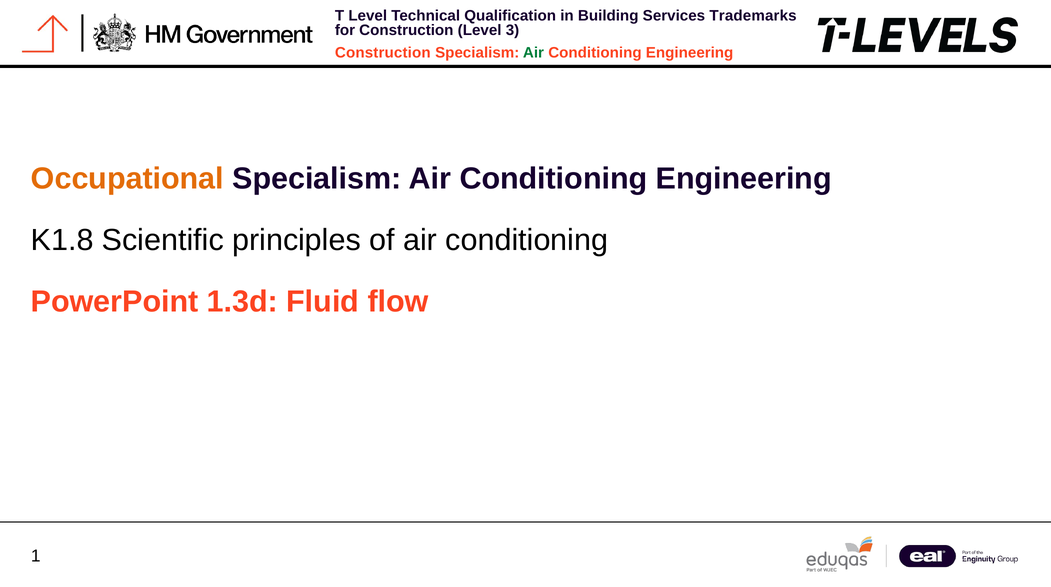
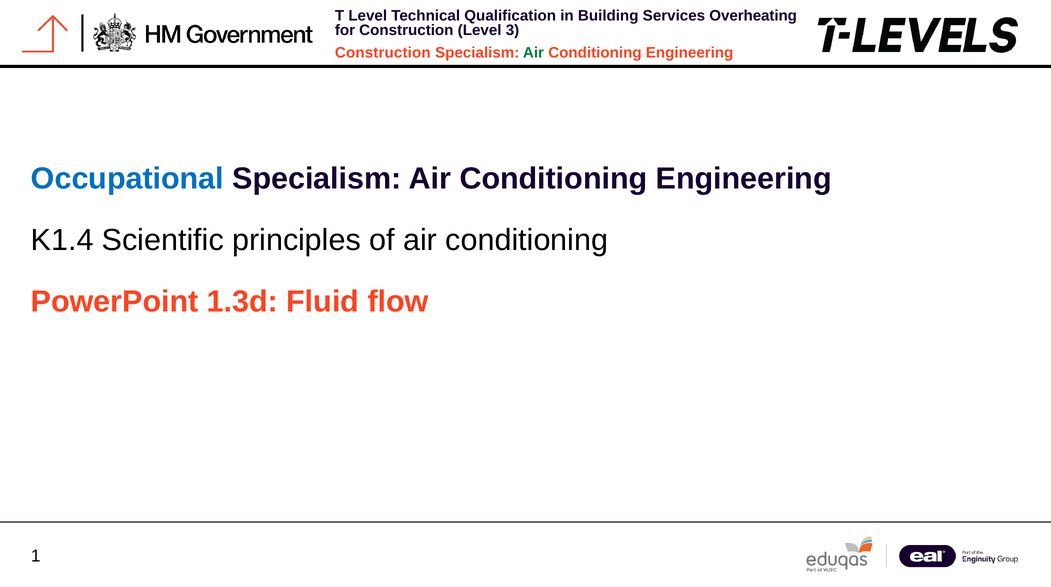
Trademarks: Trademarks -> Overheating
Occupational colour: orange -> blue
K1.8: K1.8 -> K1.4
